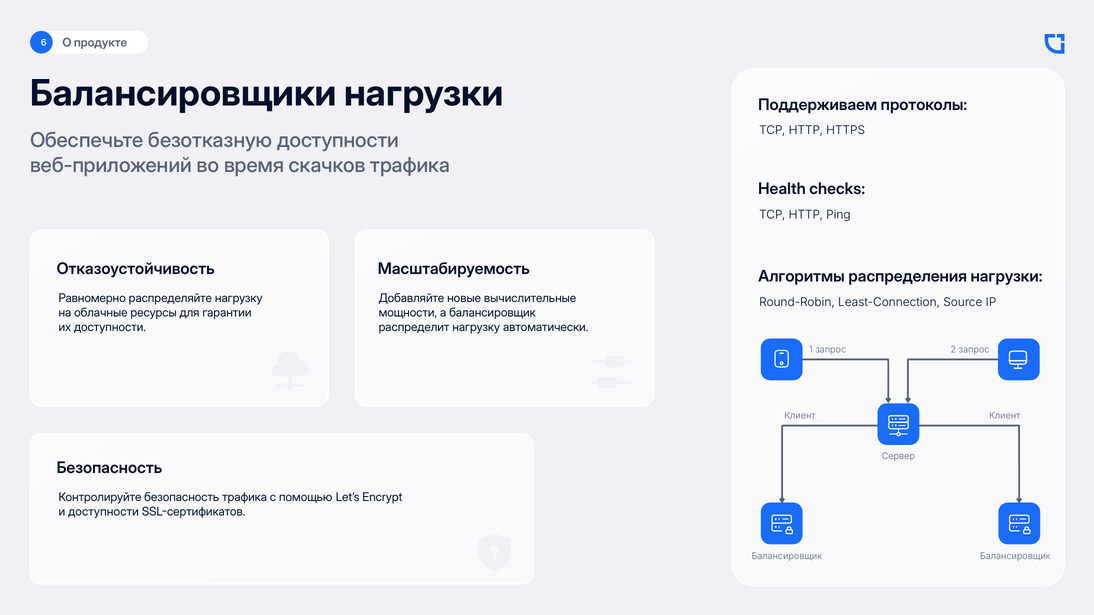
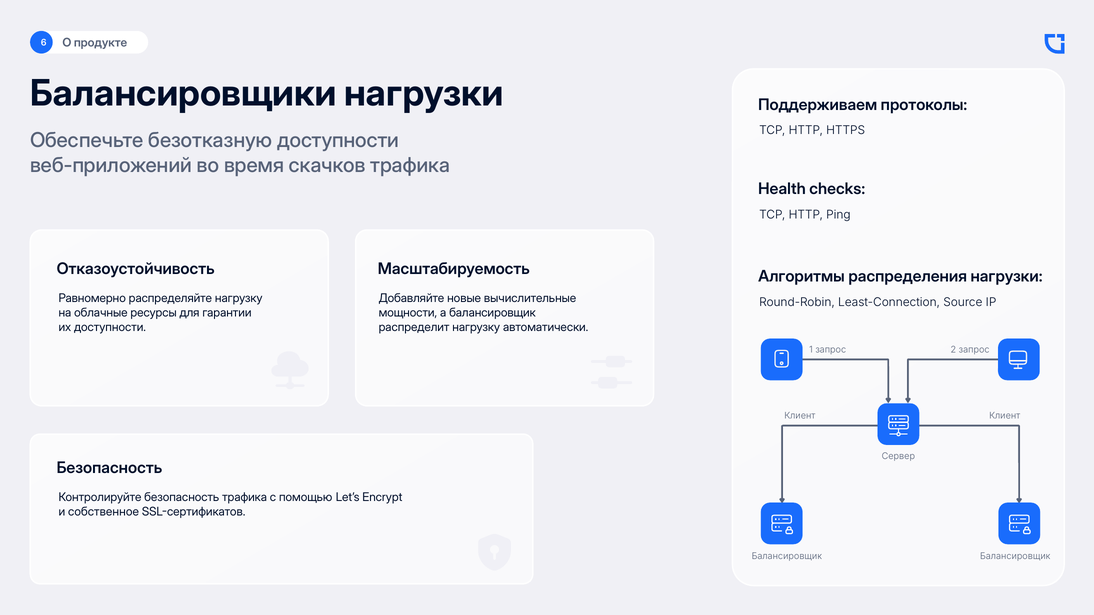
и доступности: доступности -> собственное
